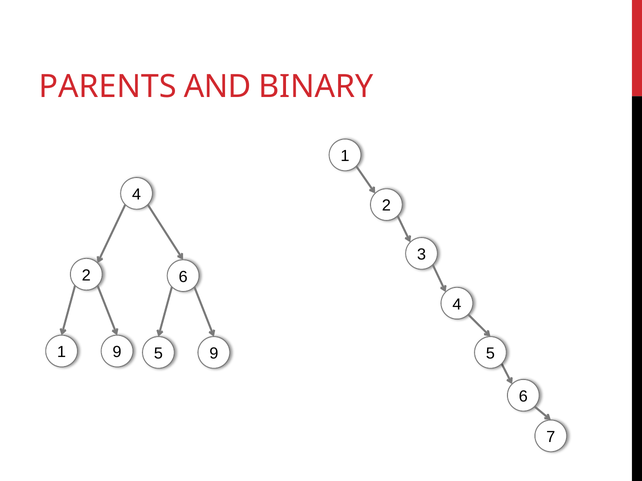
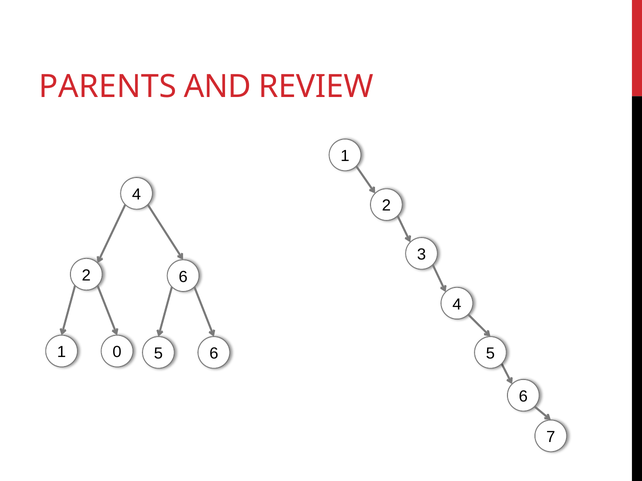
BINARY: BINARY -> REVIEW
1 9: 9 -> 0
5 9: 9 -> 6
